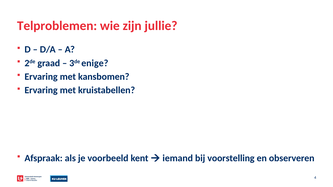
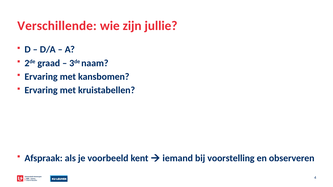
Telproblemen: Telproblemen -> Verschillende
enige: enige -> naam
